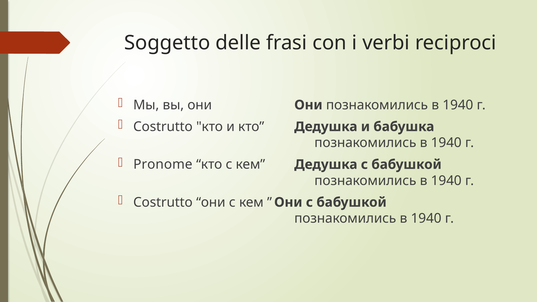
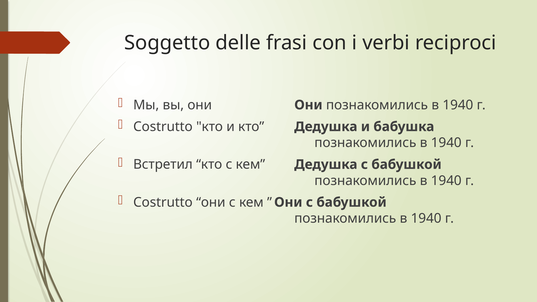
Pronome: Pronome -> Встретил
